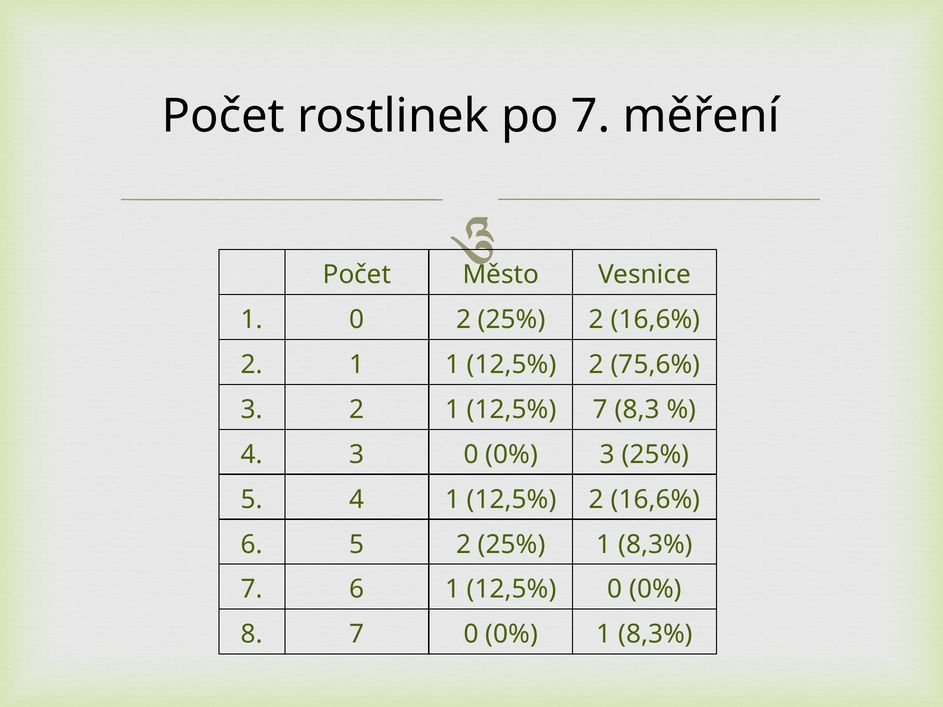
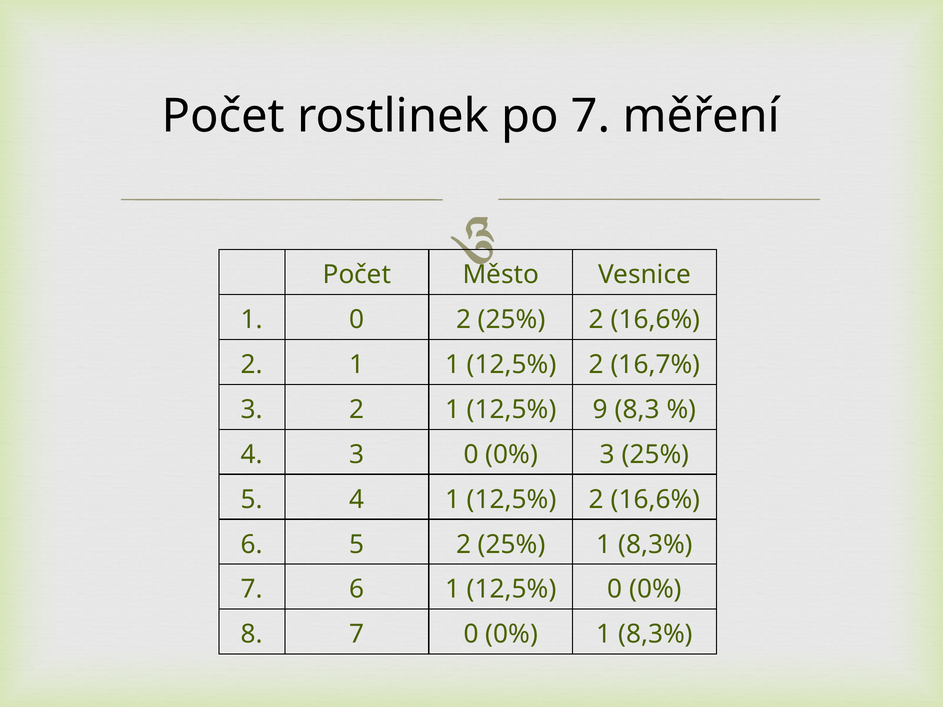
75,6%: 75,6% -> 16,7%
12,5% 7: 7 -> 9
